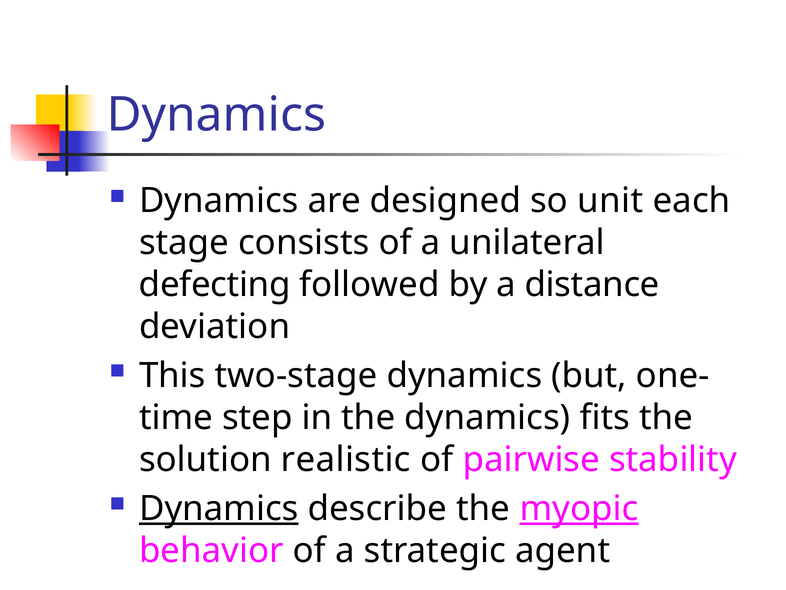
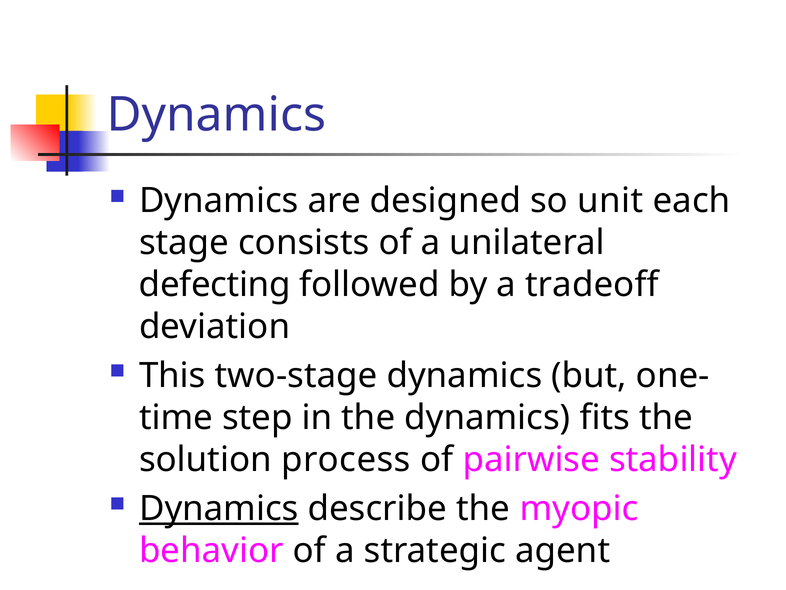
distance: distance -> tradeoff
realistic: realistic -> process
myopic underline: present -> none
